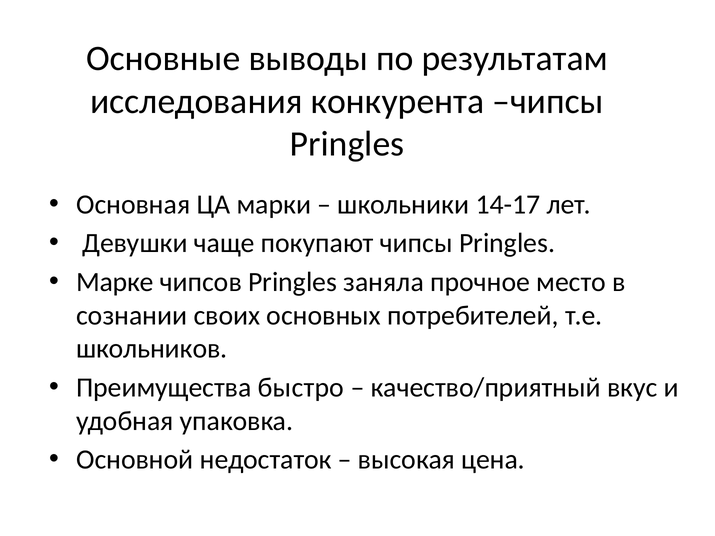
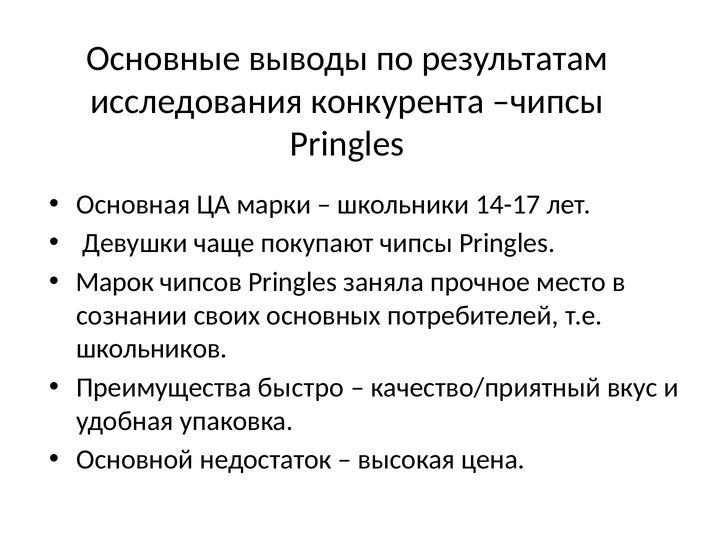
Марке: Марке -> Марок
